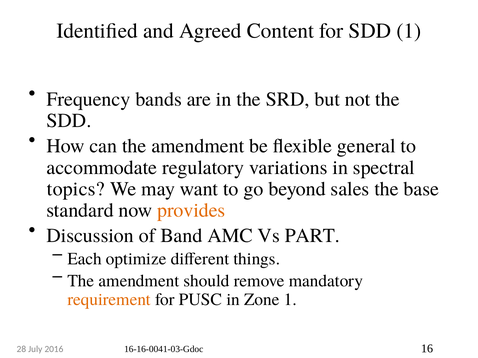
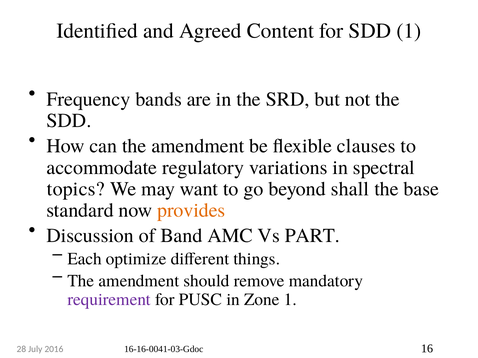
general: general -> clauses
sales: sales -> shall
requirement colour: orange -> purple
